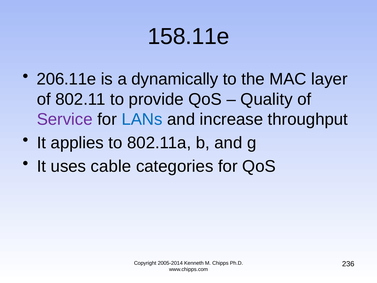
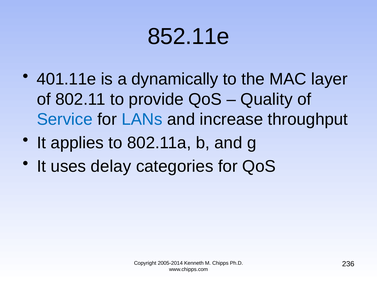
158.11e: 158.11e -> 852.11e
206.11e: 206.11e -> 401.11e
Service colour: purple -> blue
cable: cable -> delay
